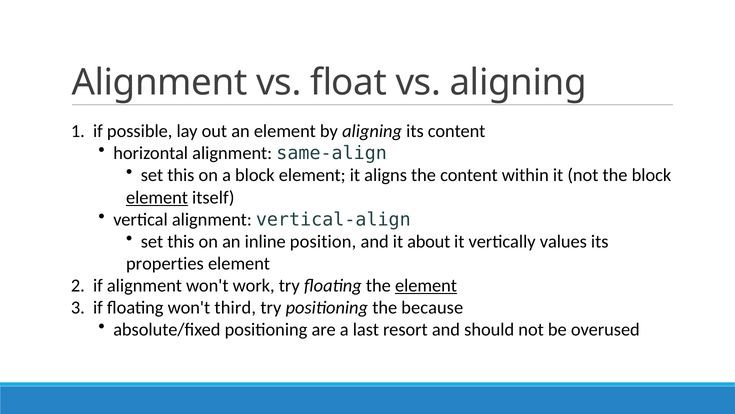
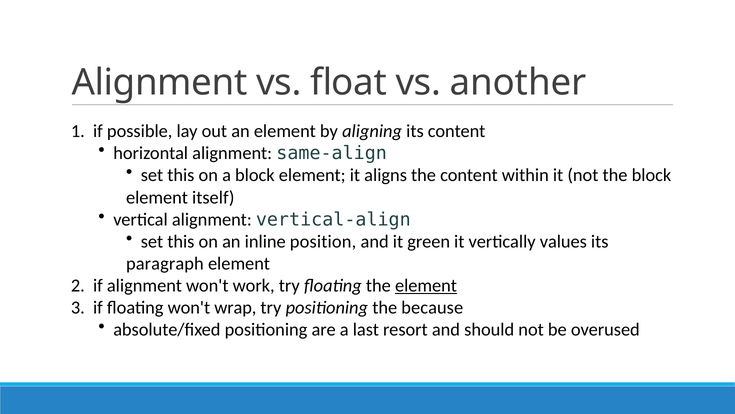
vs aligning: aligning -> another
element at (157, 197) underline: present -> none
about: about -> green
properties: properties -> paragraph
third: third -> wrap
